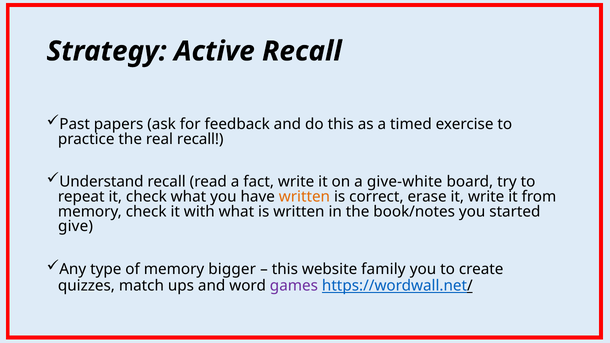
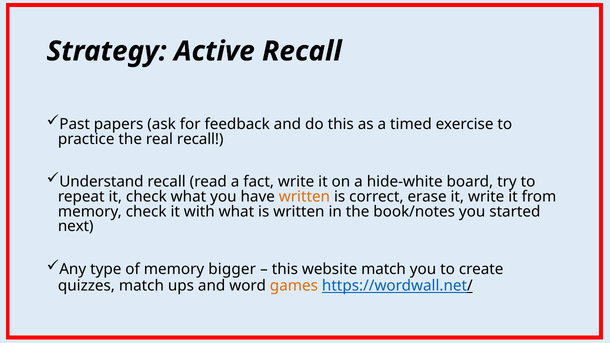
give-white: give-white -> hide-white
give: give -> next
website family: family -> match
games colour: purple -> orange
